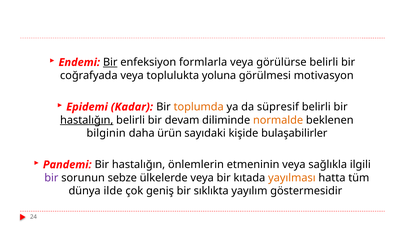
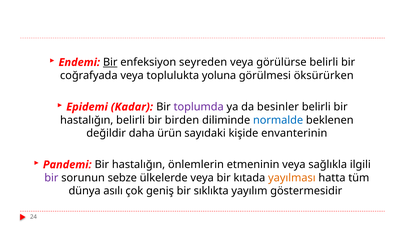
formlarla: formlarla -> seyreden
motivasyon: motivasyon -> öksürürken
toplumda colour: orange -> purple
süpresif: süpresif -> besinler
hastalığın at (87, 120) underline: present -> none
devam: devam -> birden
normalde colour: orange -> blue
bilginin: bilginin -> değildir
bulaşabilirler: bulaşabilirler -> envanterinin
ilde: ilde -> asılı
